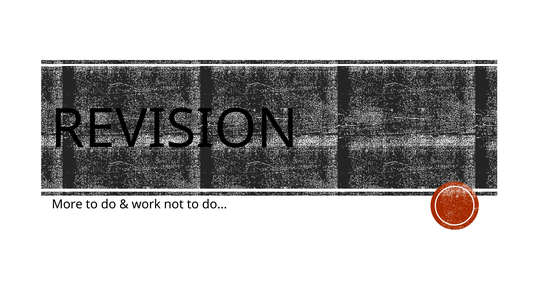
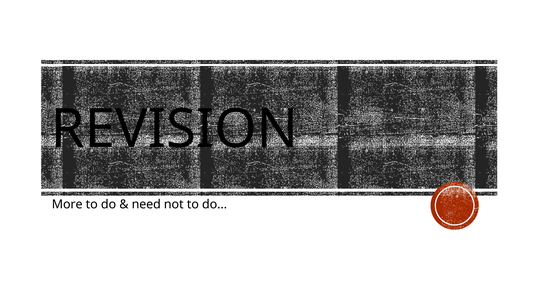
work: work -> need
